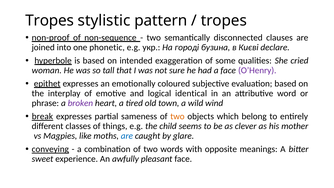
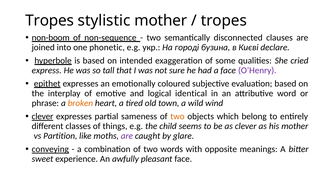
stylistic pattern: pattern -> mother
non-proof: non-proof -> non-boom
woman: woman -> express
broken colour: purple -> orange
break at (42, 116): break -> clever
Magpies: Magpies -> Partition
are at (127, 136) colour: blue -> purple
